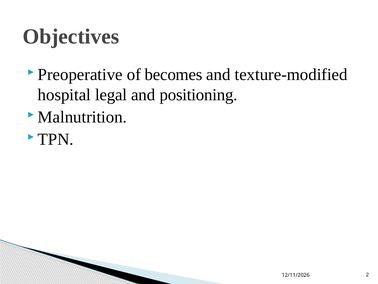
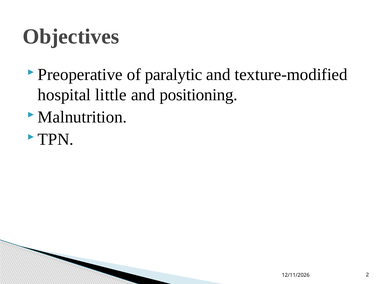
becomes: becomes -> paralytic
legal: legal -> little
